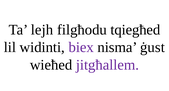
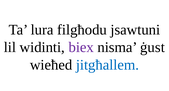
lejh: lejh -> lura
tqiegħed: tqiegħed -> jsawtuni
jitgħallem colour: purple -> blue
